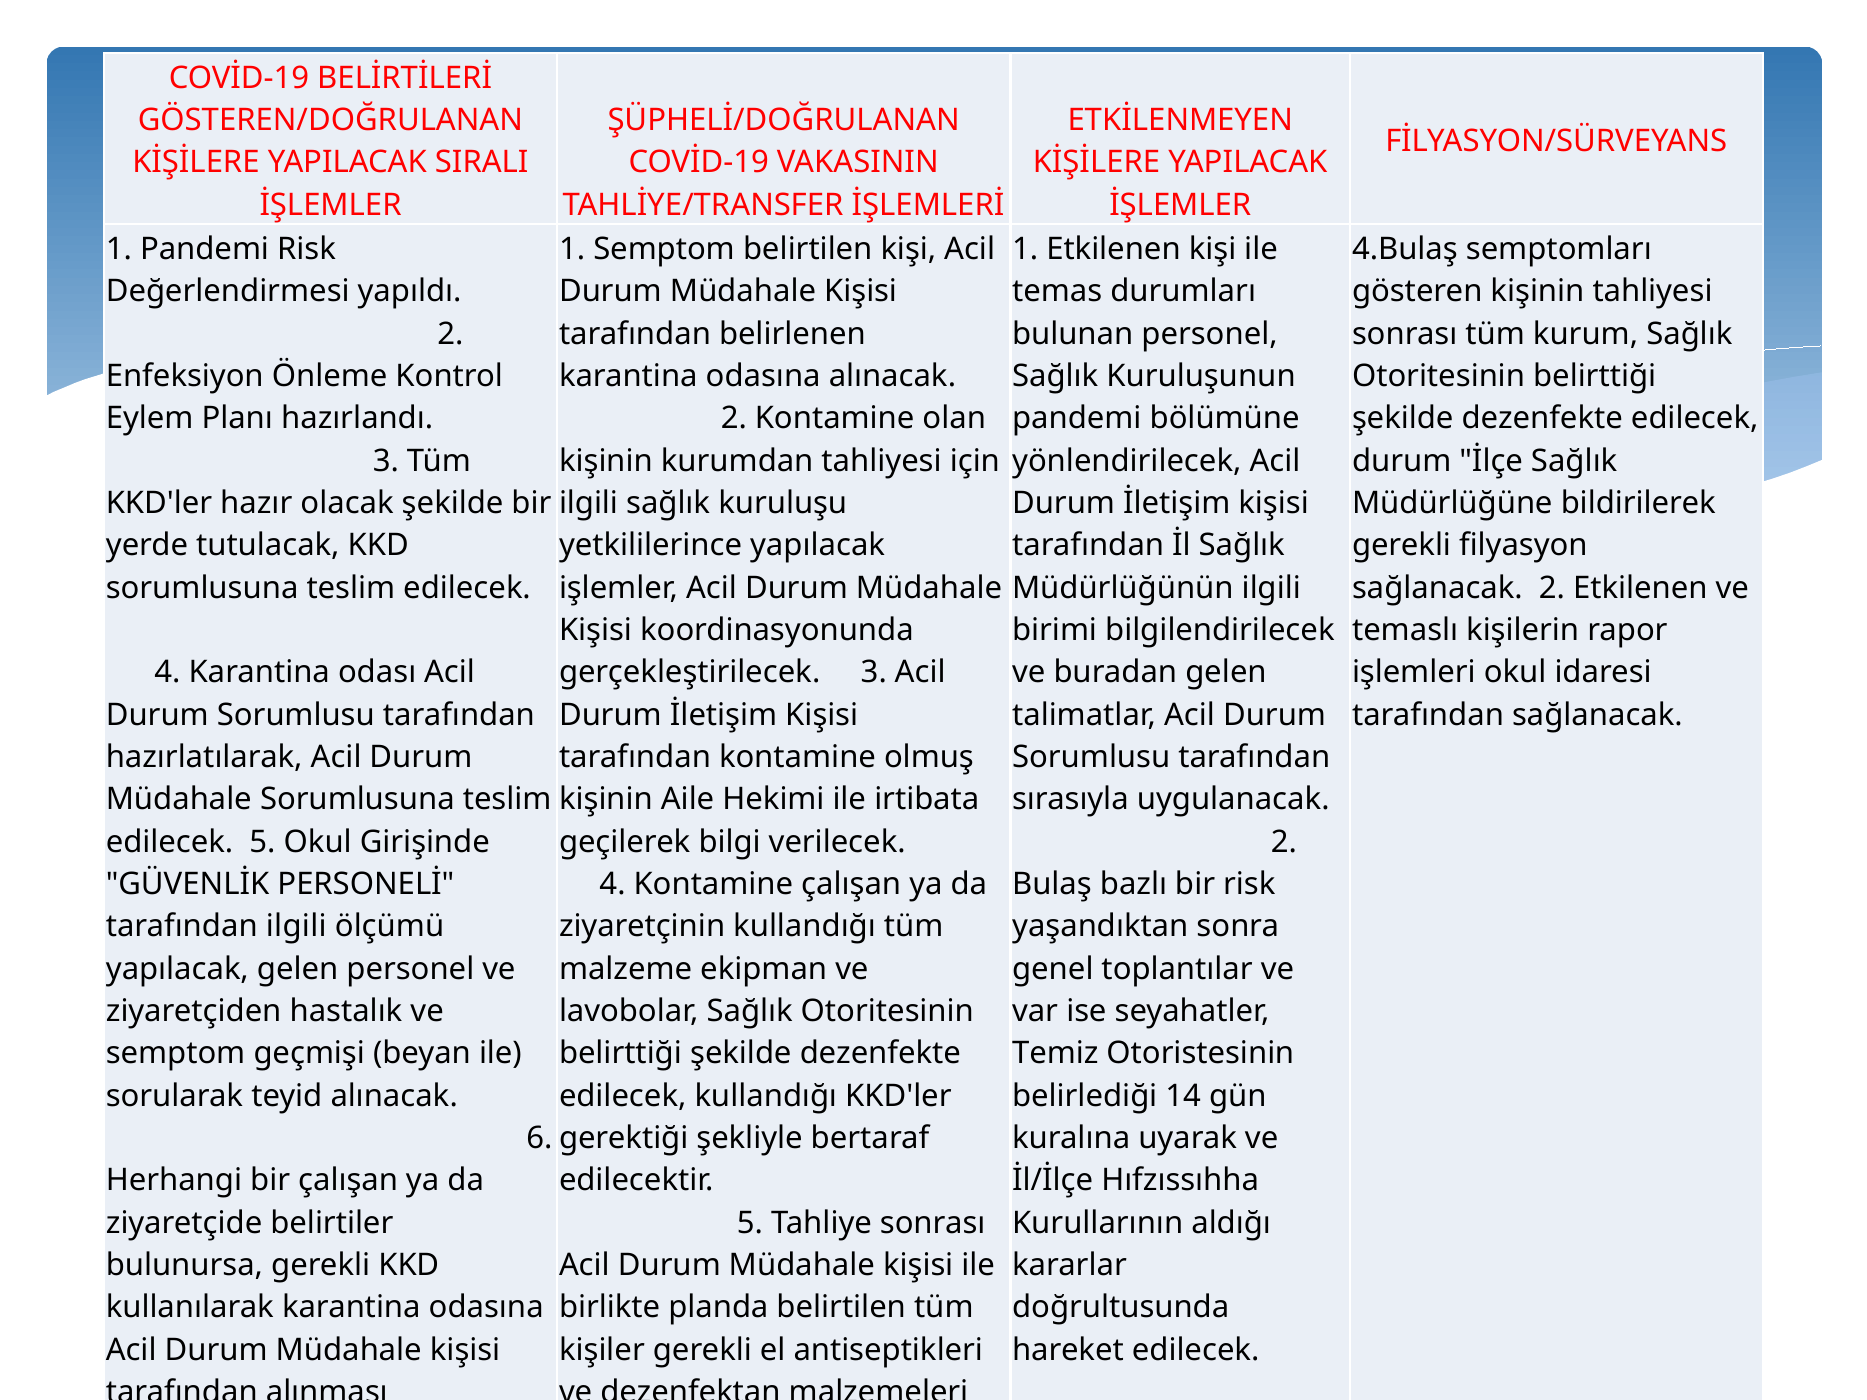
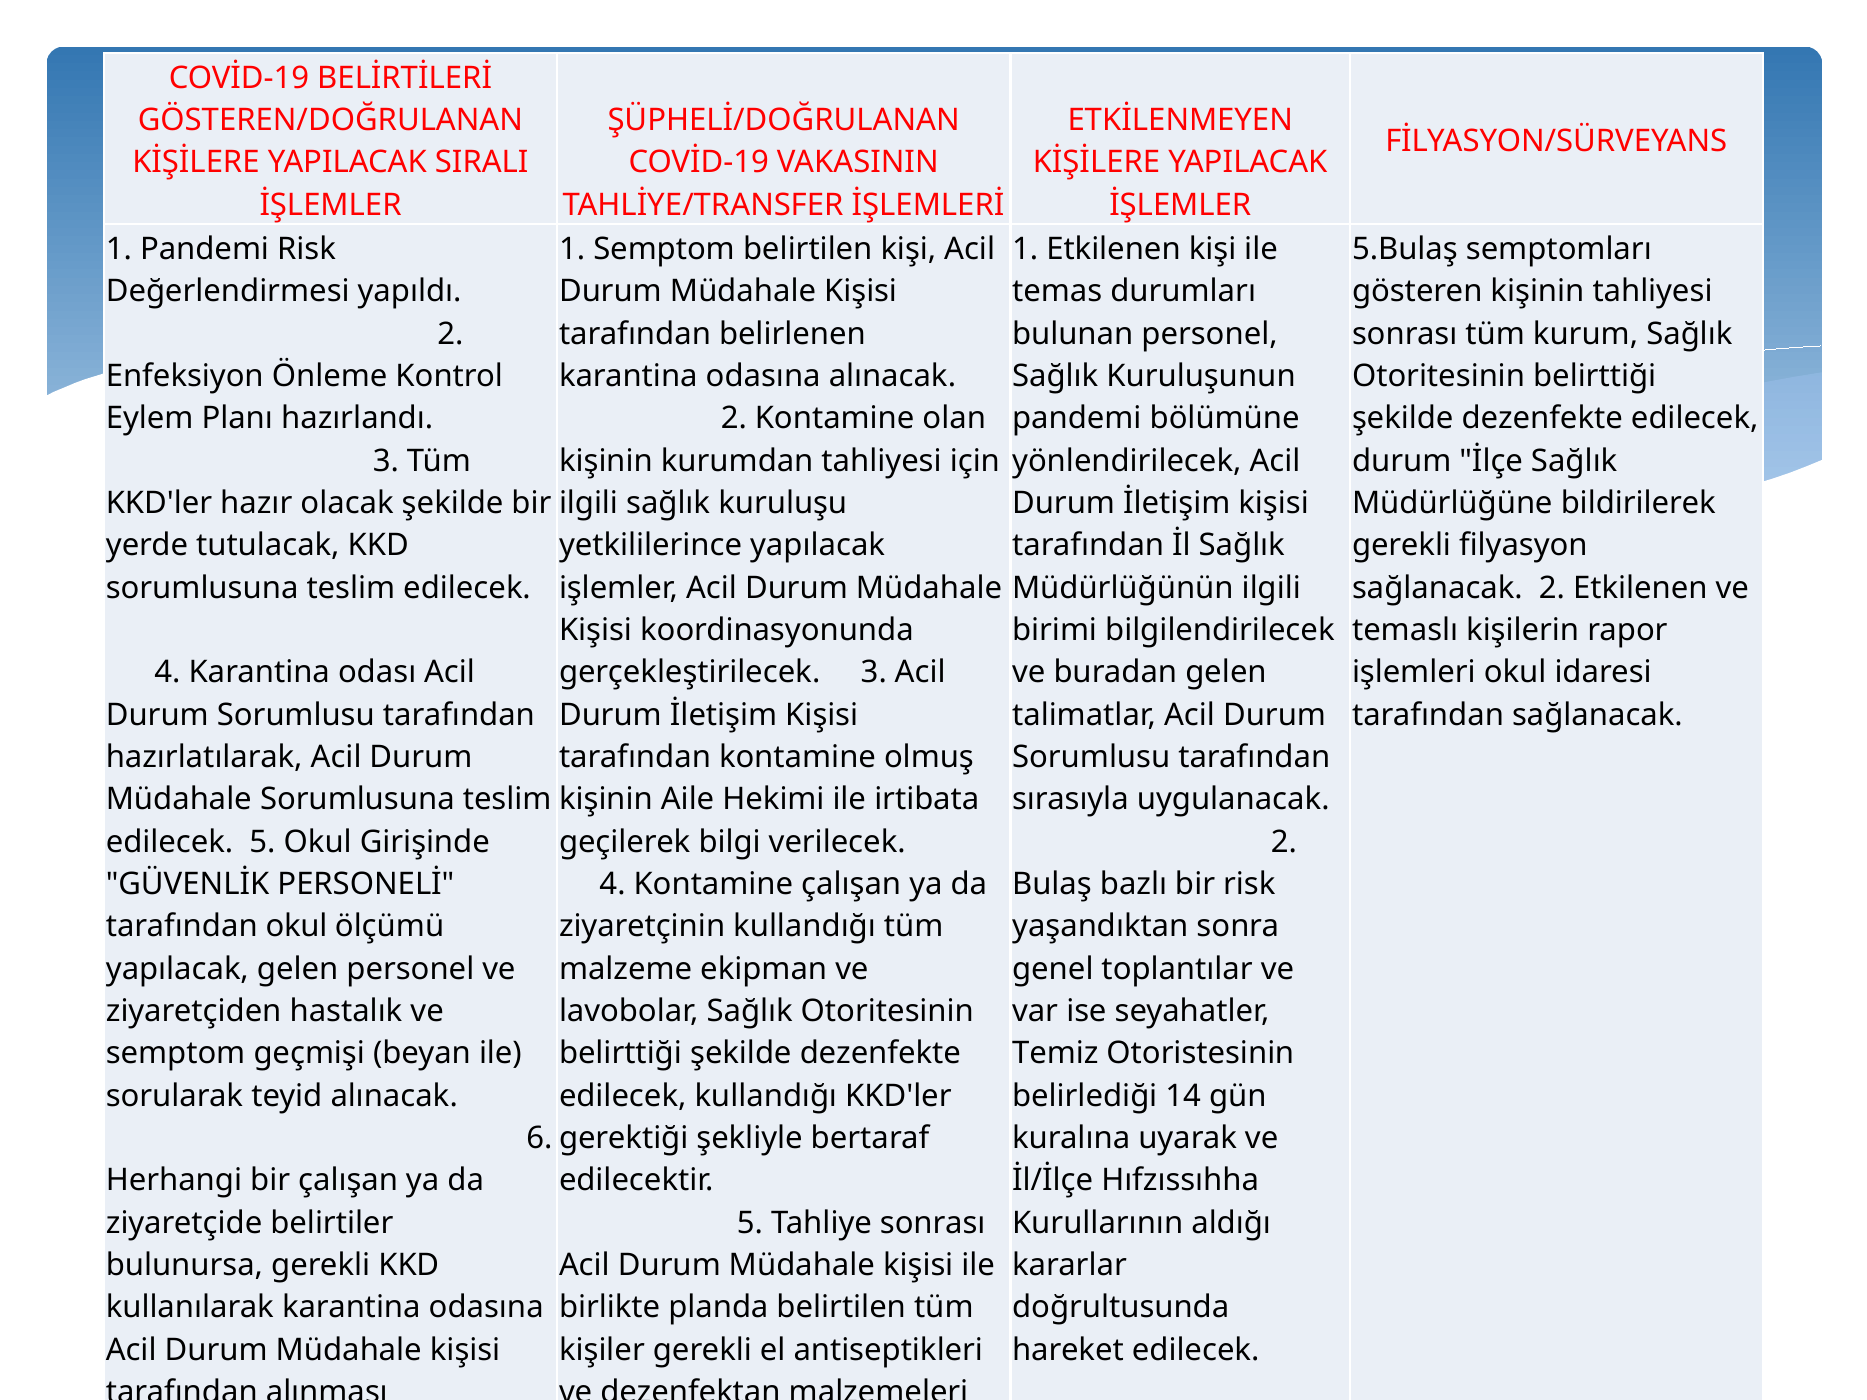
4.Bulaş: 4.Bulaş -> 5.Bulaş
ilgili at (296, 927): ilgili -> okul
